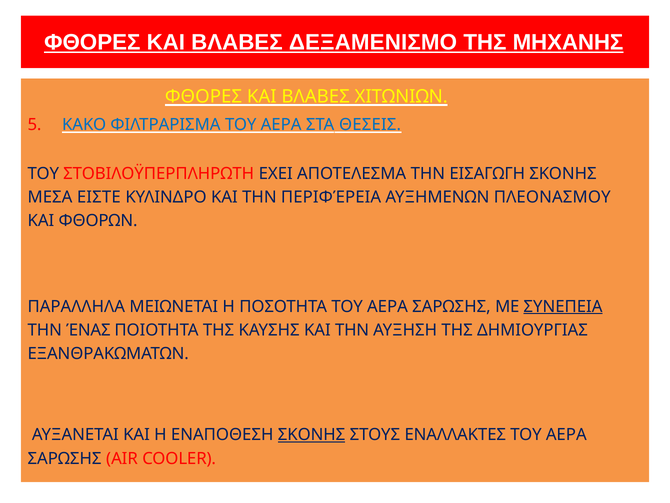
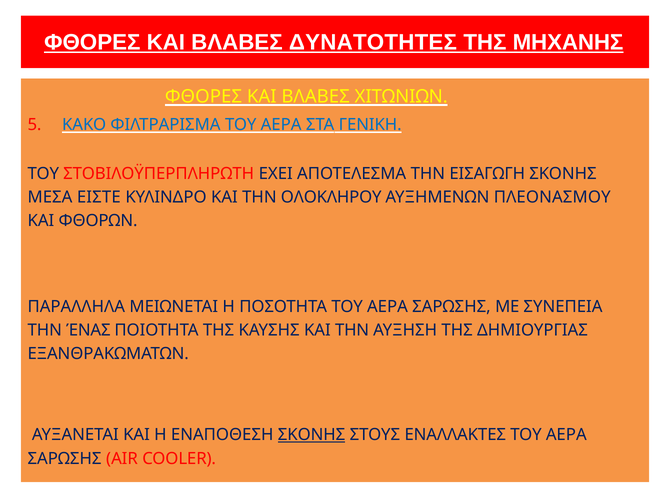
ΔΕΞΑΜΕΝΙΣΜΟ: ΔΕΞΑΜΕΝΙΣΜΟ -> ΔΥΝΑΤΟΤΗΤΕΣ
ΘΕΣΕΙΣ: ΘΕΣΕΙΣ -> ΓΕΝΙΚΗ
ΠΕΡΙΦΈΡΕΙΑ: ΠΕΡΙΦΈΡΕΙΑ -> ΟΛΟΚΛΗΡΟΥ
ΣΥΝΕΠΕΙΑ underline: present -> none
